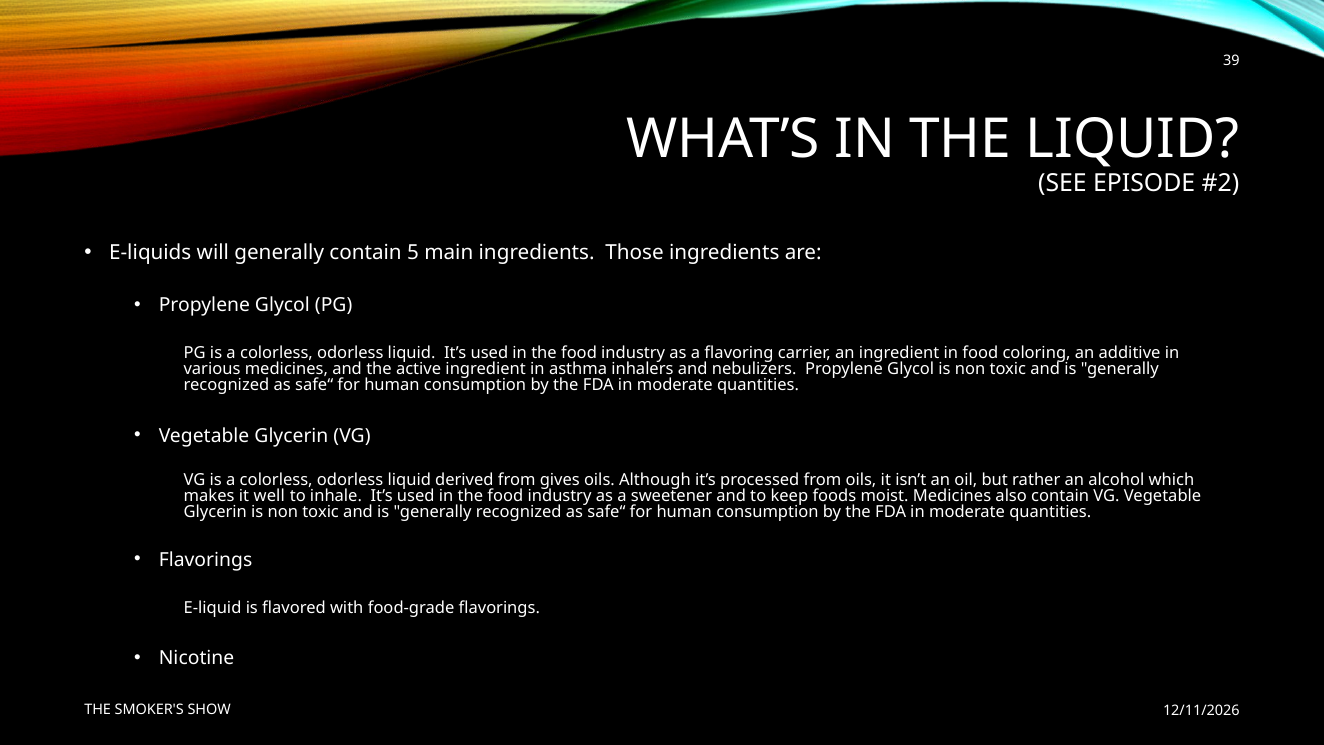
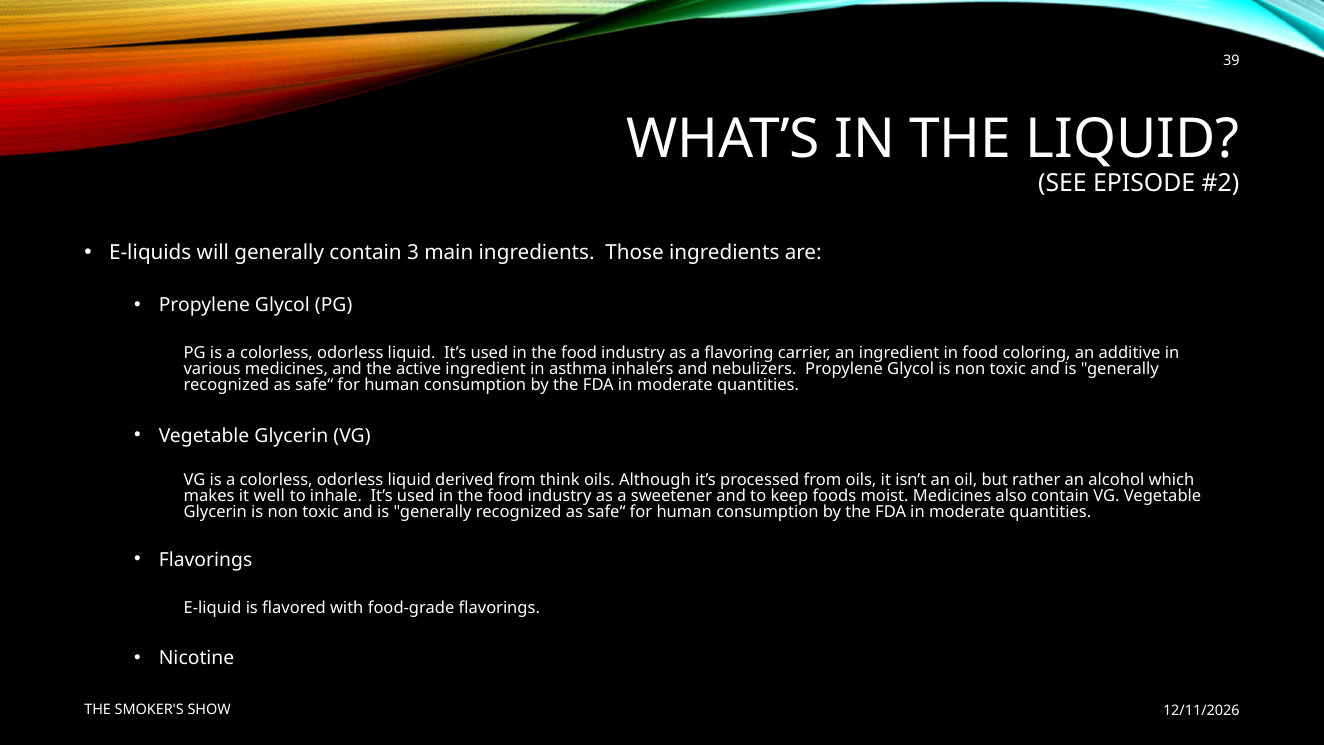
5: 5 -> 3
gives: gives -> think
